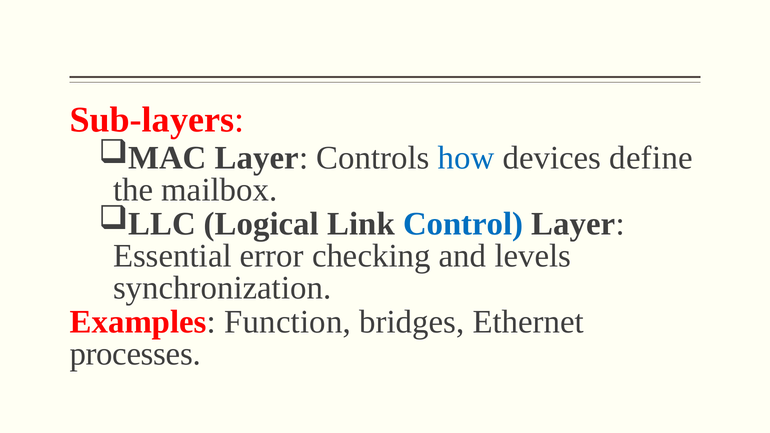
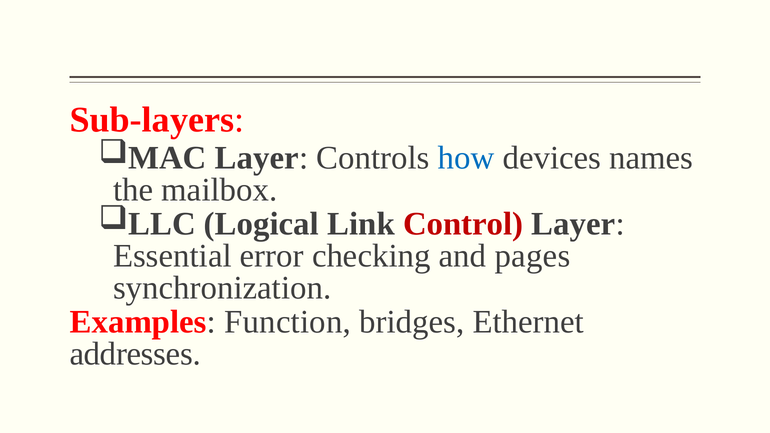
define: define -> names
Control colour: blue -> red
levels: levels -> pages
processes: processes -> addresses
